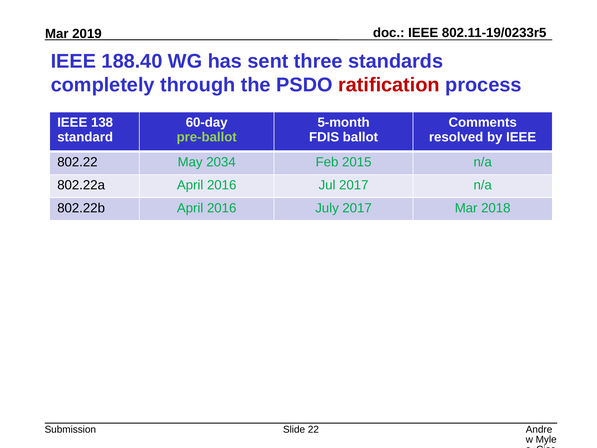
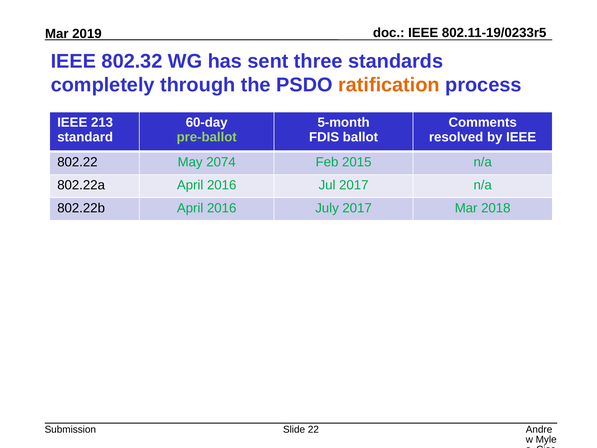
188.40: 188.40 -> 802.32
ratification colour: red -> orange
138: 138 -> 213
2034: 2034 -> 2074
